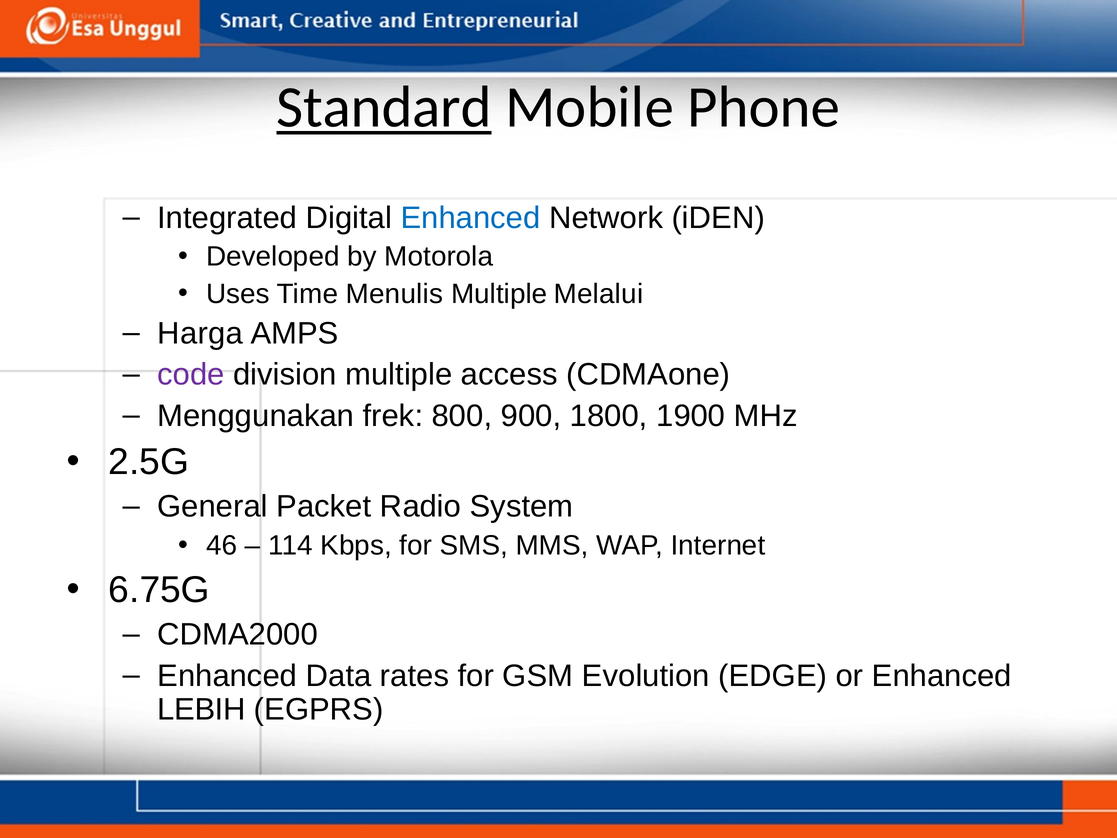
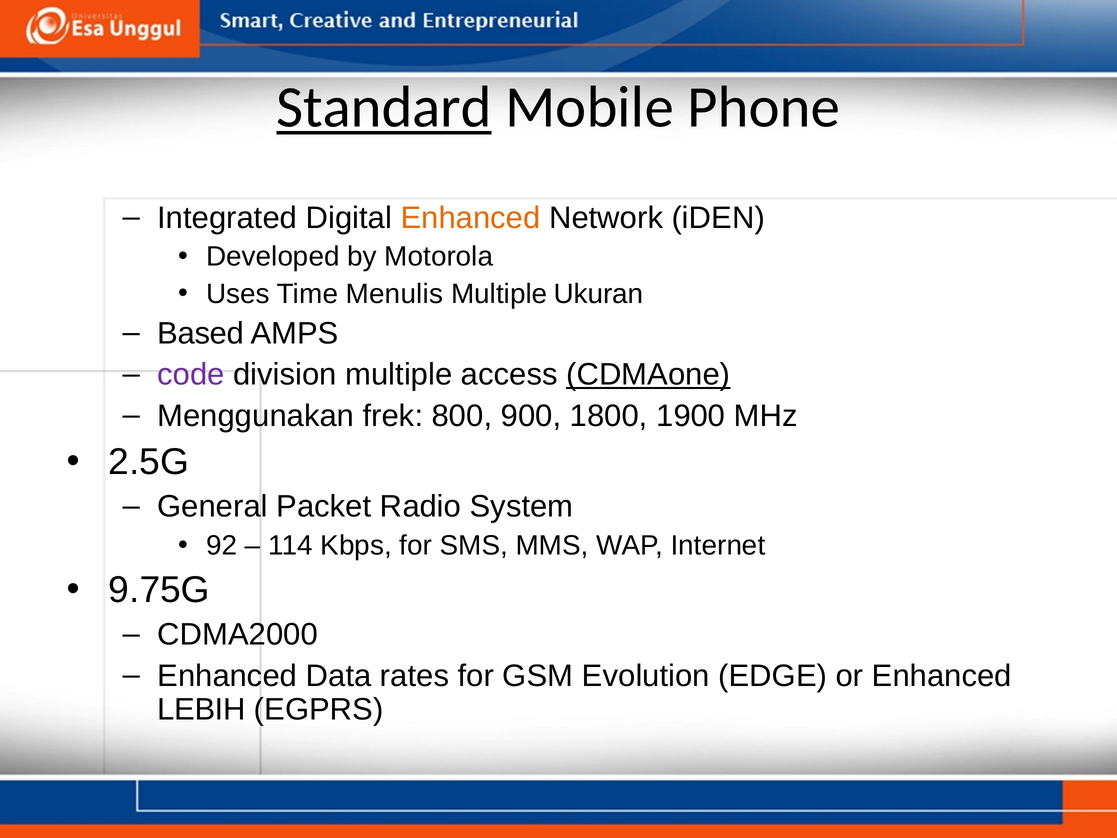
Enhanced at (471, 218) colour: blue -> orange
Melalui: Melalui -> Ukuran
Harga: Harga -> Based
CDMAone underline: none -> present
46: 46 -> 92
6.75G: 6.75G -> 9.75G
